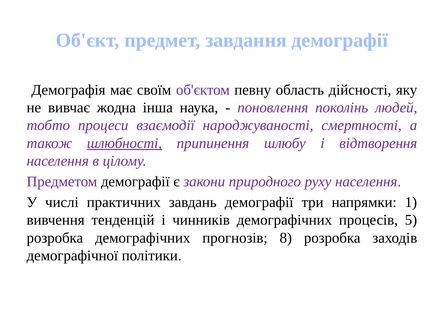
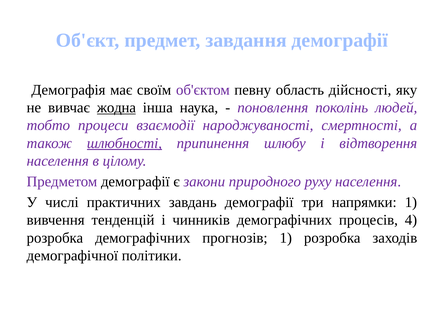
жодна underline: none -> present
5: 5 -> 4
прогнозів 8: 8 -> 1
